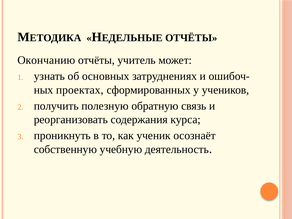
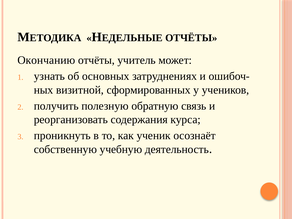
проектах: проектах -> визитной
